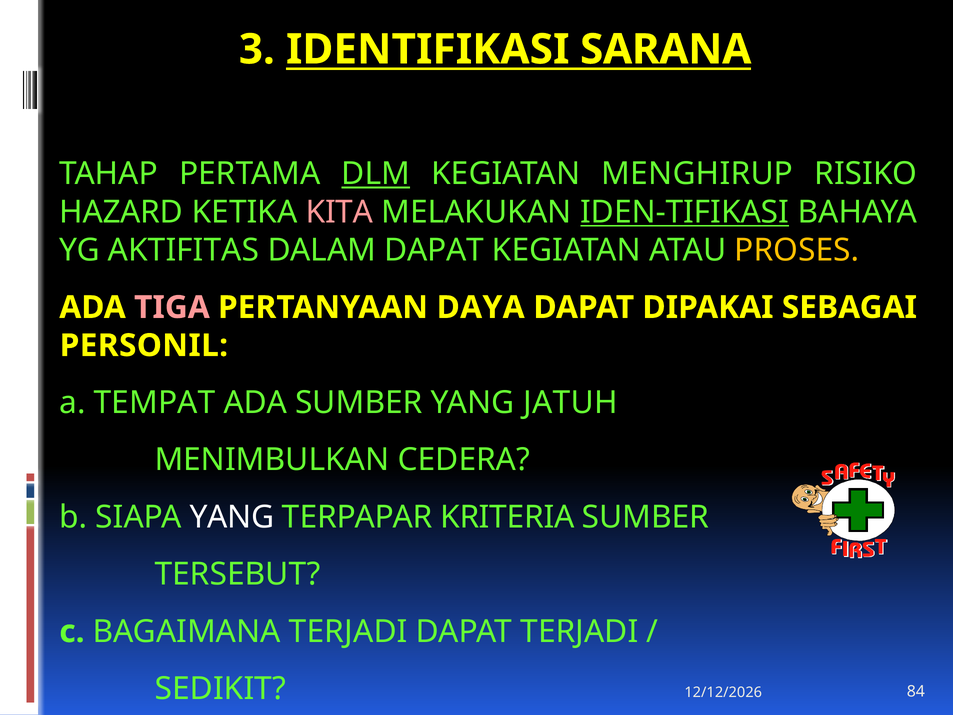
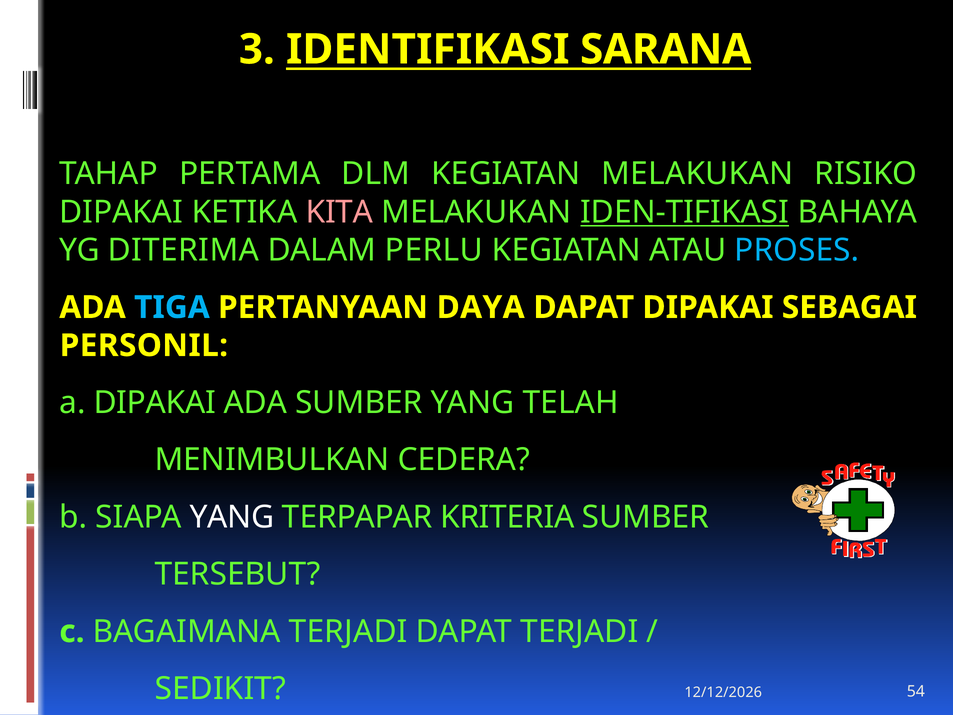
DLM underline: present -> none
KEGIATAN MENGHIRUP: MENGHIRUP -> MELAKUKAN
HAZARD at (121, 212): HAZARD -> DIPAKAI
AKTIFITAS: AKTIFITAS -> DITERIMA
DALAM DAPAT: DAPAT -> PERLU
PROSES colour: yellow -> light blue
TIGA colour: pink -> light blue
a TEMPAT: TEMPAT -> DIPAKAI
JATUH: JATUH -> TELAH
84: 84 -> 54
